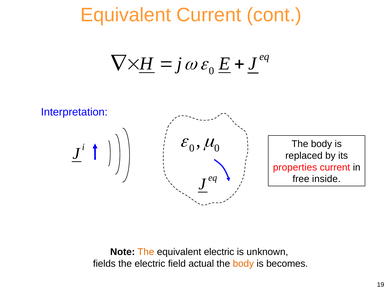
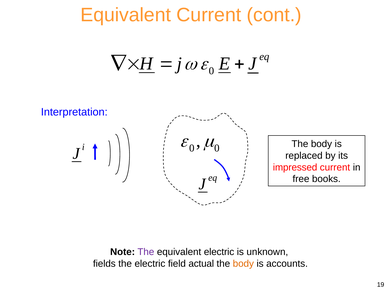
properties: properties -> impressed
inside: inside -> books
The at (146, 252) colour: orange -> purple
becomes: becomes -> accounts
